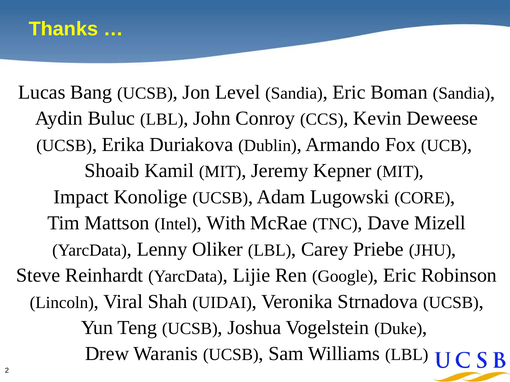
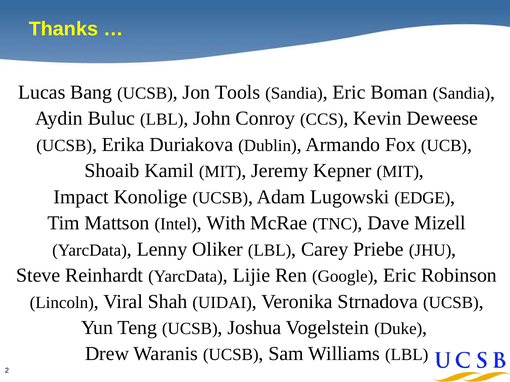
Level: Level -> Tools
CORE: CORE -> EDGE
